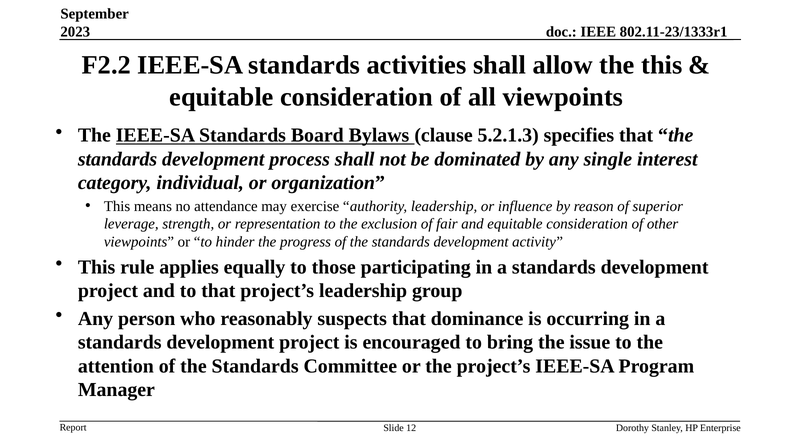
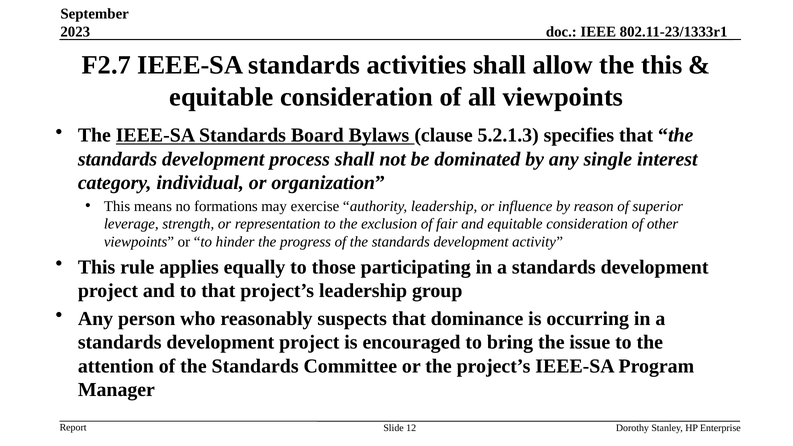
F2.2: F2.2 -> F2.7
attendance: attendance -> formations
